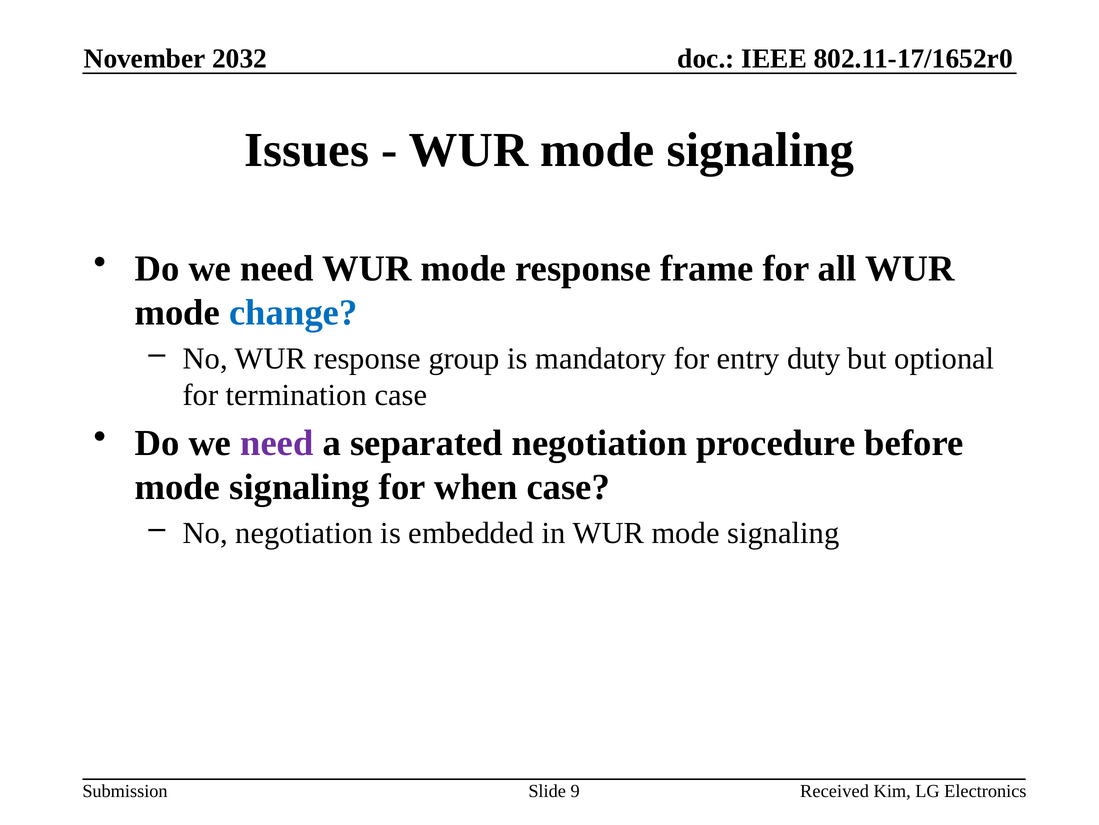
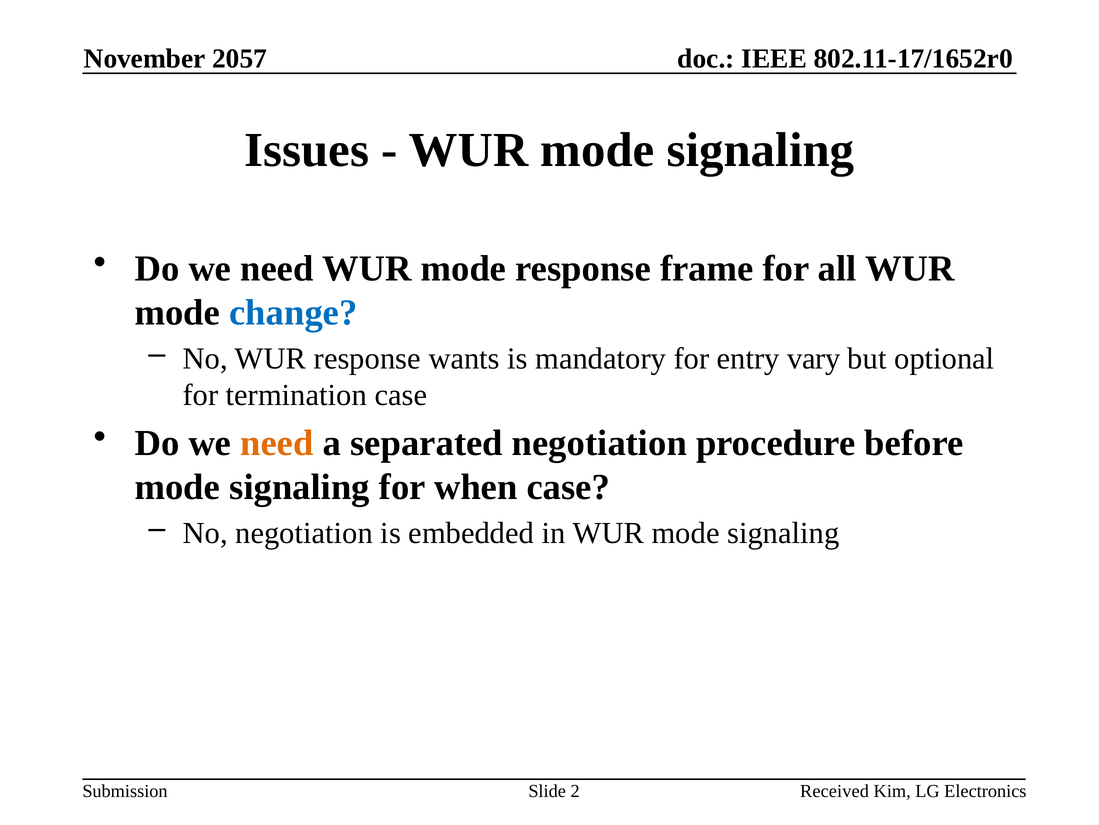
2032: 2032 -> 2057
group: group -> wants
duty: duty -> vary
need at (277, 443) colour: purple -> orange
9: 9 -> 2
